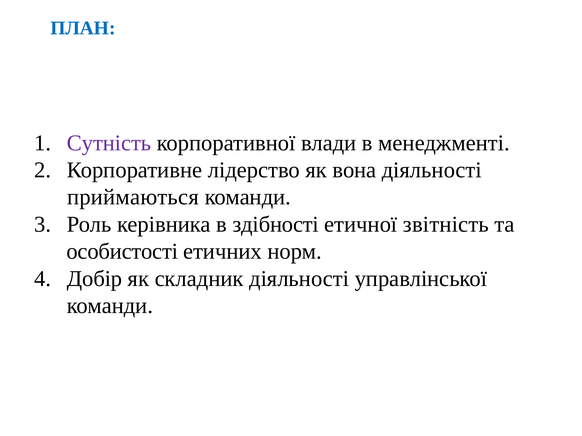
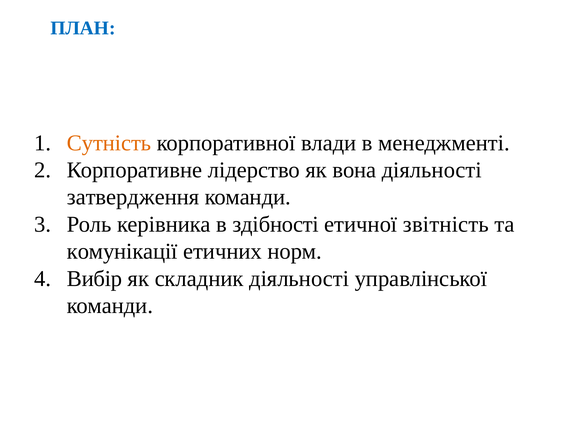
Сутність colour: purple -> orange
приймаються: приймаються -> затвердження
особистості: особистості -> комунікації
Добір: Добір -> Вибір
